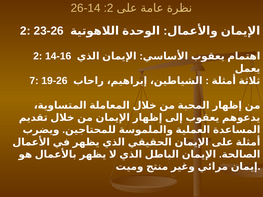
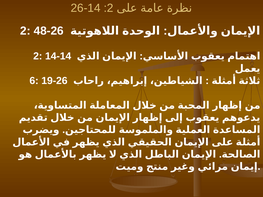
23-26: 23-26 -> 48-26
14-16: 14-16 -> 14-14
7: 7 -> 6
